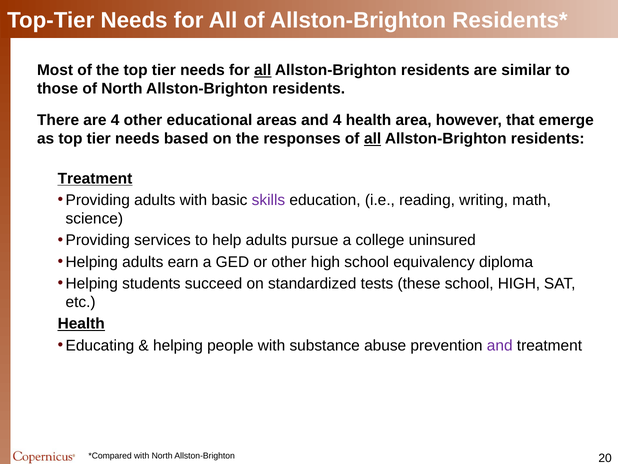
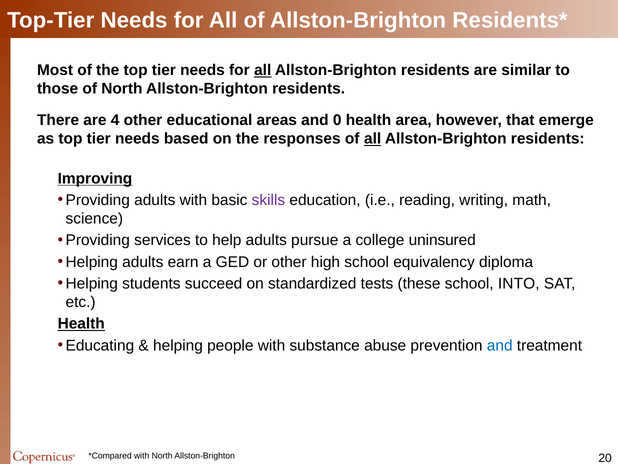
and 4: 4 -> 0
Treatment at (95, 178): Treatment -> Improving
school HIGH: HIGH -> INTO
and at (500, 345) colour: purple -> blue
